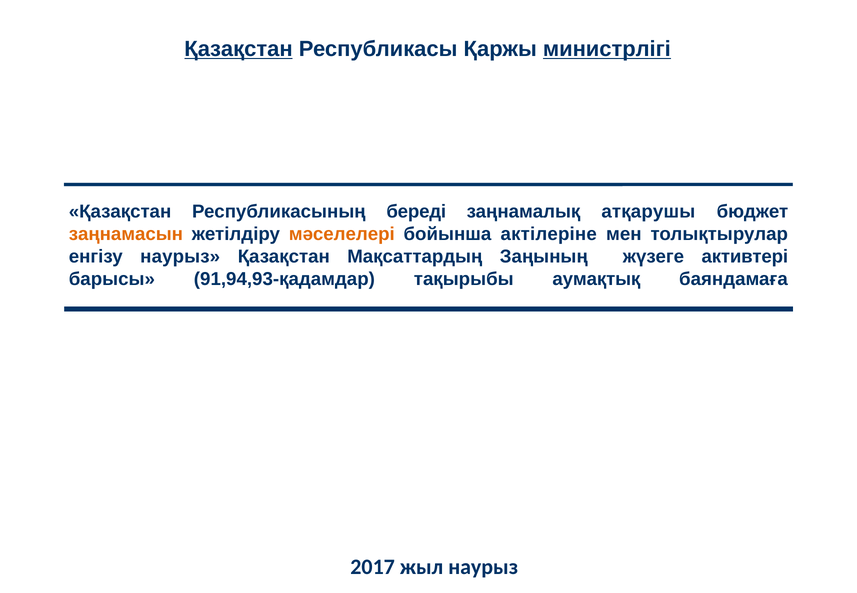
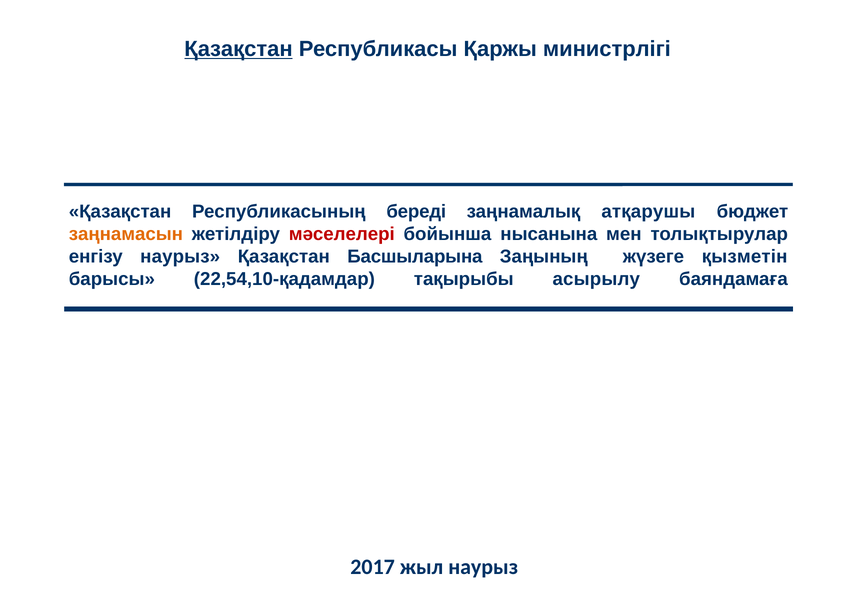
министрлігі underline: present -> none
мәселелері colour: orange -> red
актiлерiне: актiлерiне -> нысанына
Мақсаттардың: Мақсаттардың -> Басшыларына
активтері: активтері -> қызметін
91,94,93-қадамдар: 91,94,93-қадамдар -> 22,54,10-қадамдар
аумақтық: аумақтық -> асырылу
